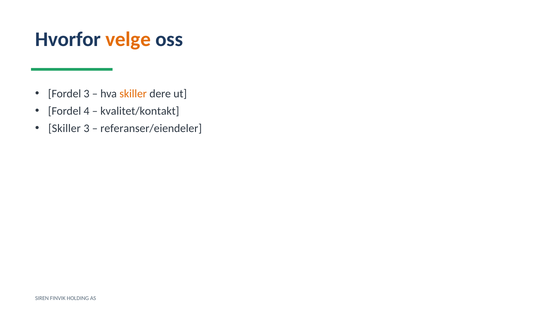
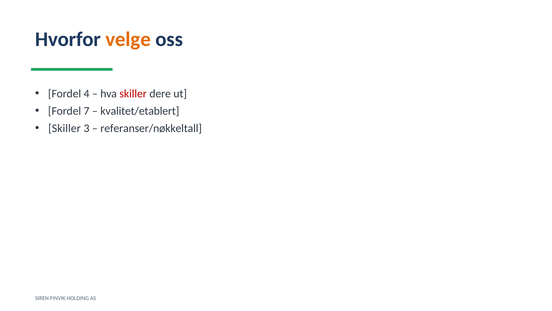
Fordel 3: 3 -> 4
skiller at (133, 93) colour: orange -> red
4: 4 -> 7
kvalitet/kontakt: kvalitet/kontakt -> kvalitet/etablert
referanser/eiendeler: referanser/eiendeler -> referanser/nøkkeltall
